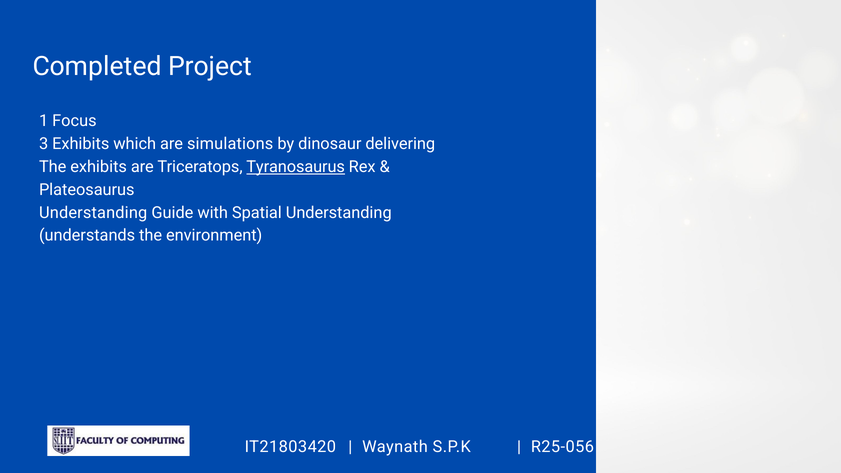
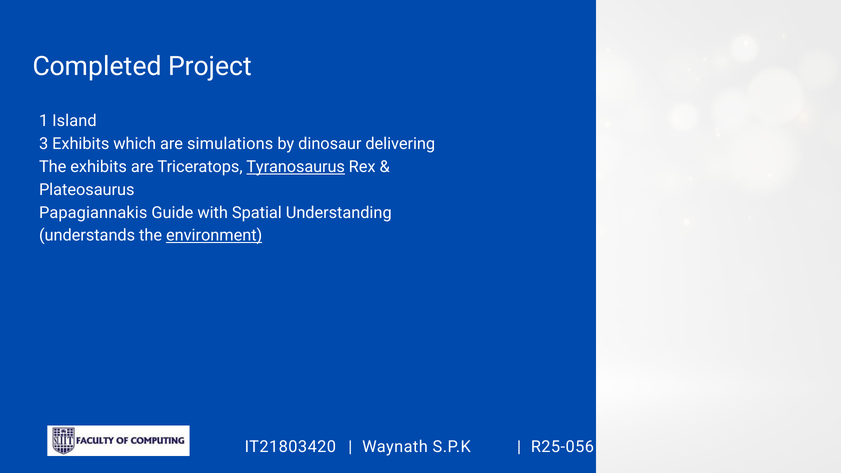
Focus: Focus -> Island
Understanding at (93, 213): Understanding -> Papagiannakis
environment underline: none -> present
